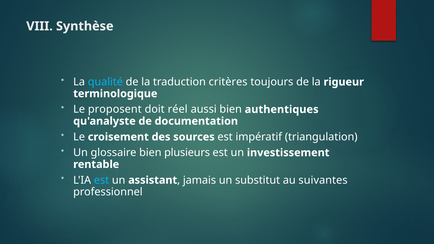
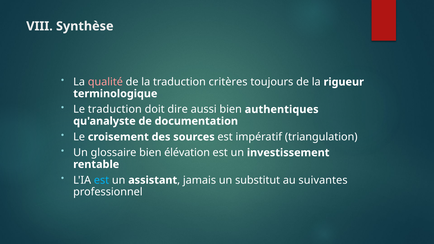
qualité colour: light blue -> pink
Le proposent: proposent -> traduction
réel: réel -> dire
plusieurs: plusieurs -> élévation
